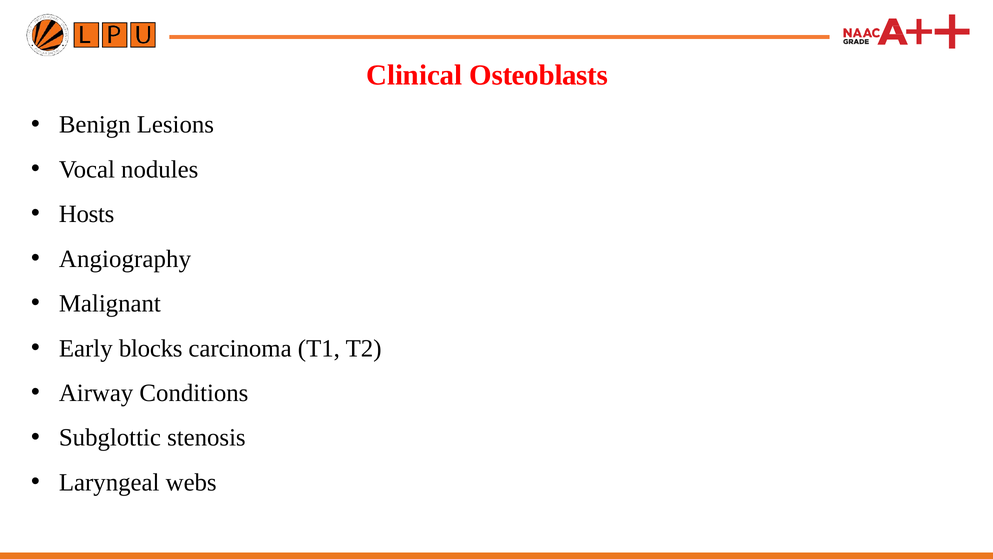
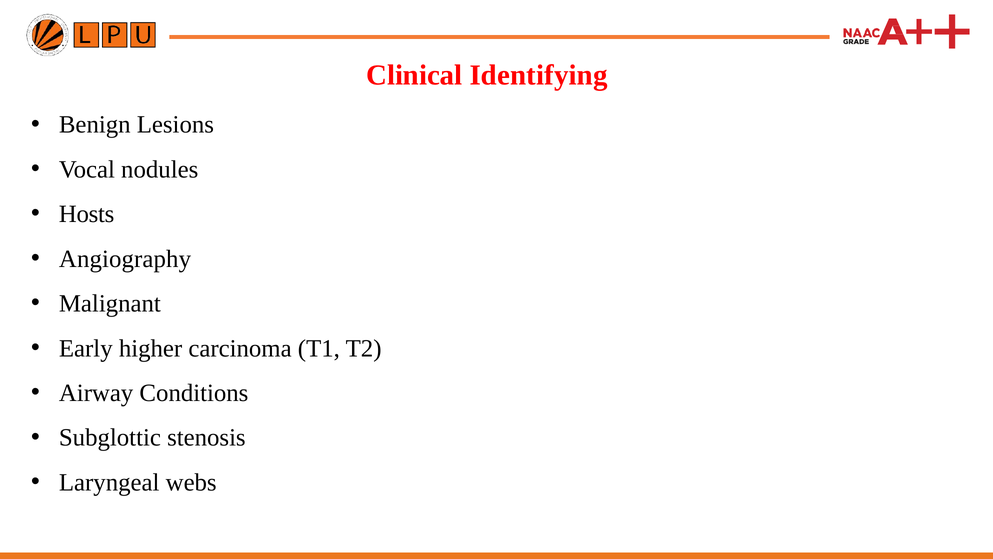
Osteoblasts: Osteoblasts -> Identifying
blocks: blocks -> higher
